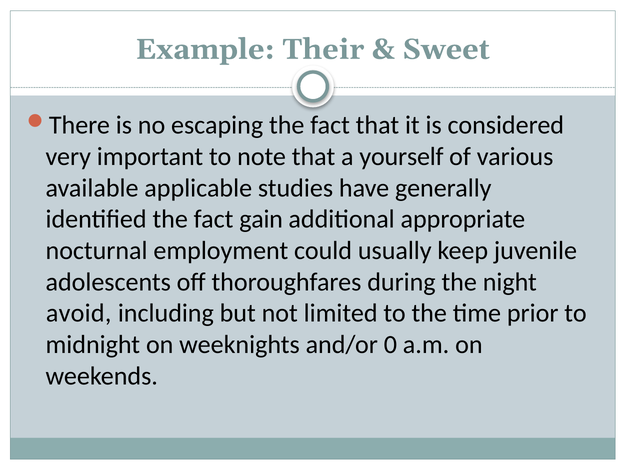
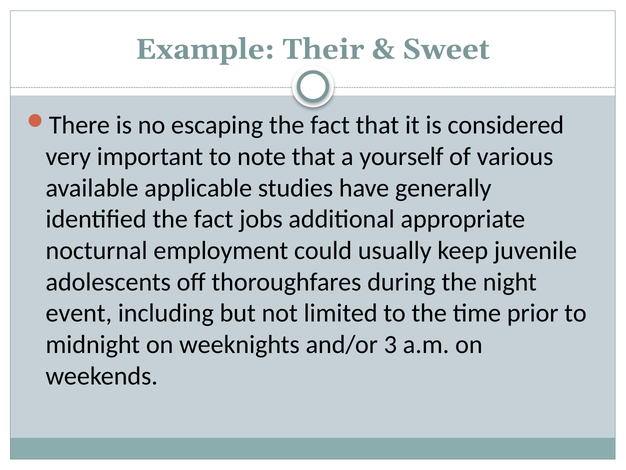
gain: gain -> jobs
avoid: avoid -> event
0: 0 -> 3
